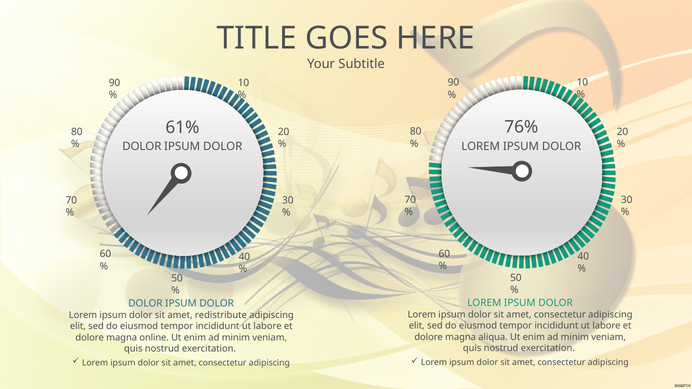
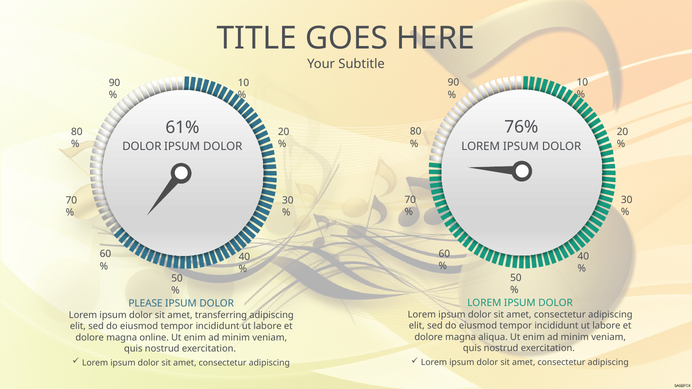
DOLOR at (145, 304): DOLOR -> PLEASE
redistribute: redistribute -> transferring
